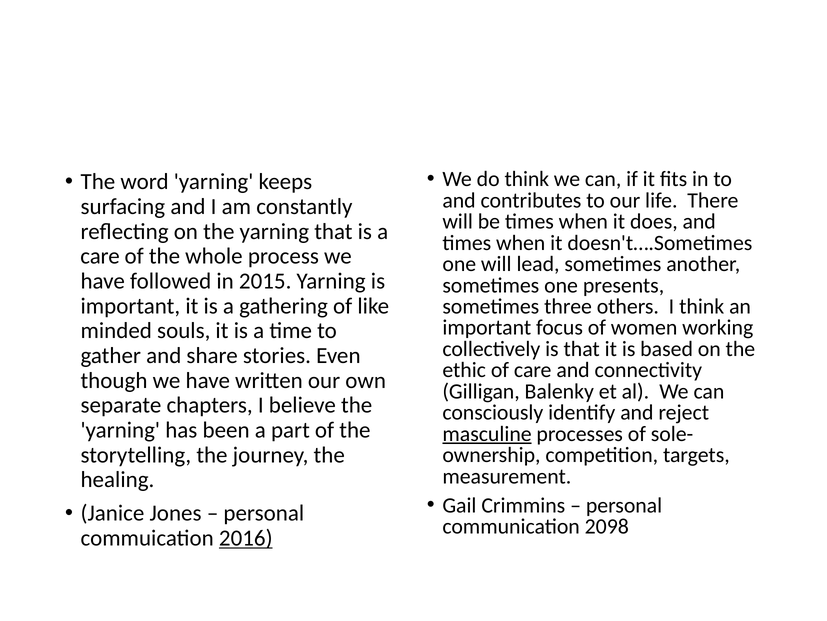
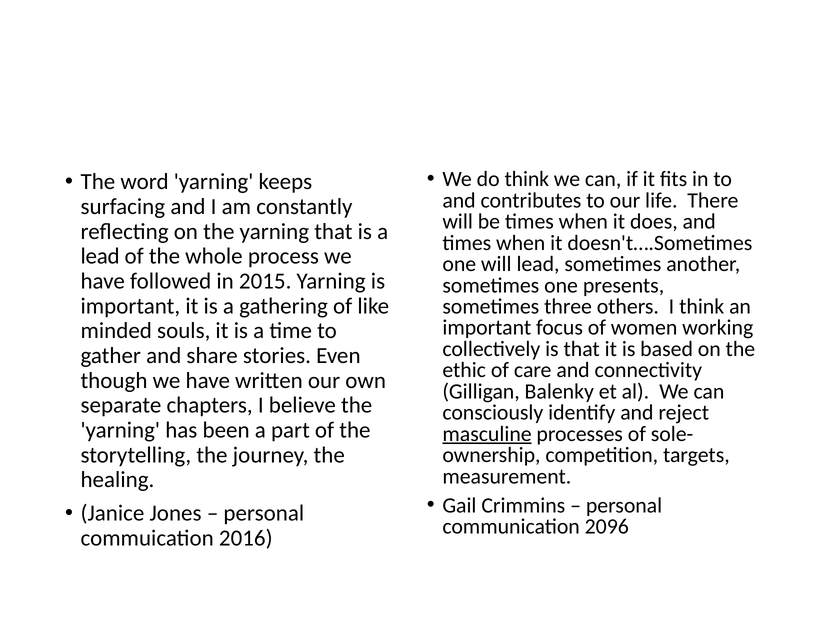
care at (100, 256): care -> lead
2098: 2098 -> 2096
2016 underline: present -> none
